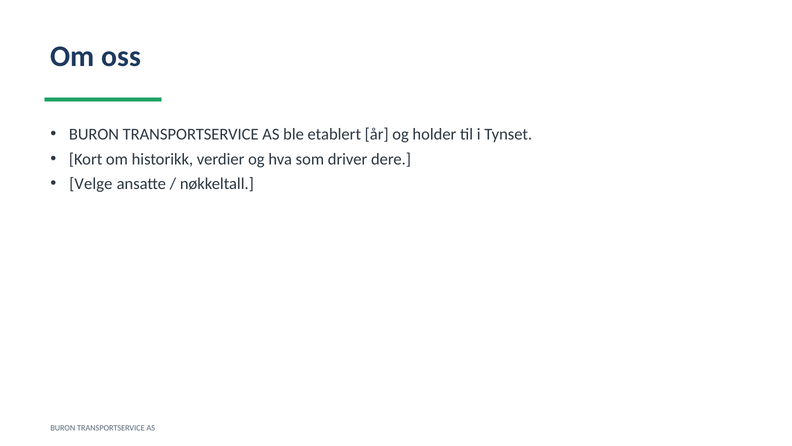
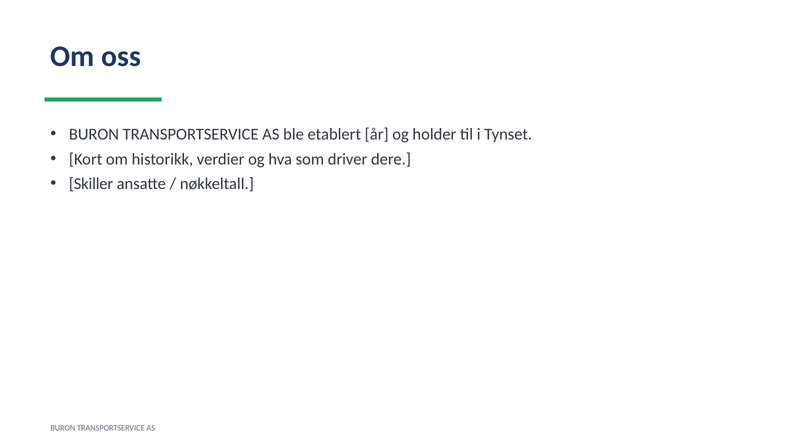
Velge: Velge -> Skiller
